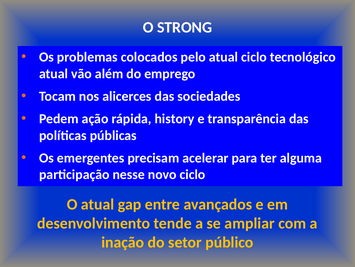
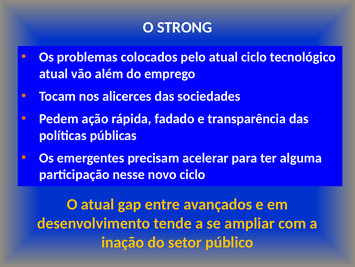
history: history -> fadado
